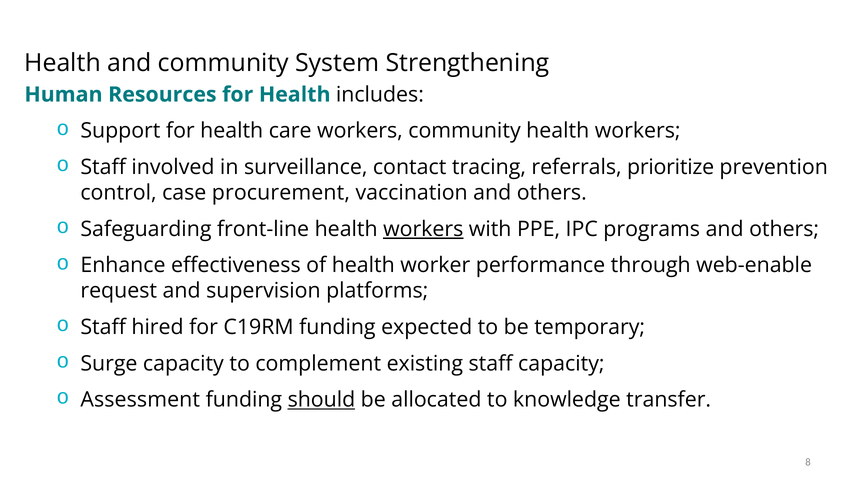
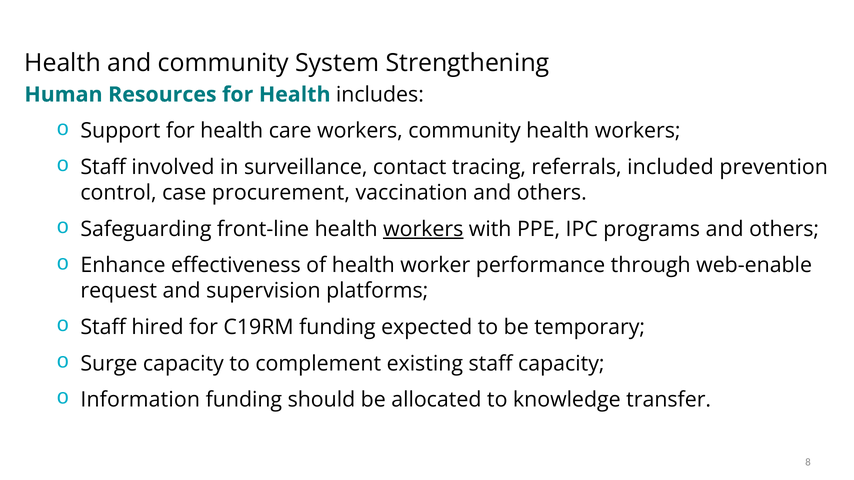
prioritize: prioritize -> included
Assessment: Assessment -> Information
should underline: present -> none
